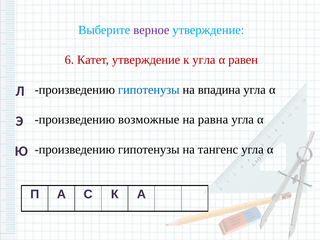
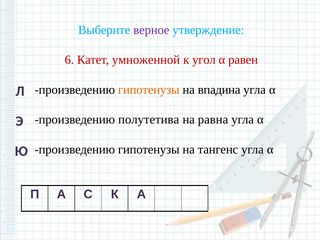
Катет утверждение: утверждение -> умноженной
к угла: угла -> угол
гипотенузы at (149, 90) colour: blue -> orange
возможные: возможные -> полутетива
